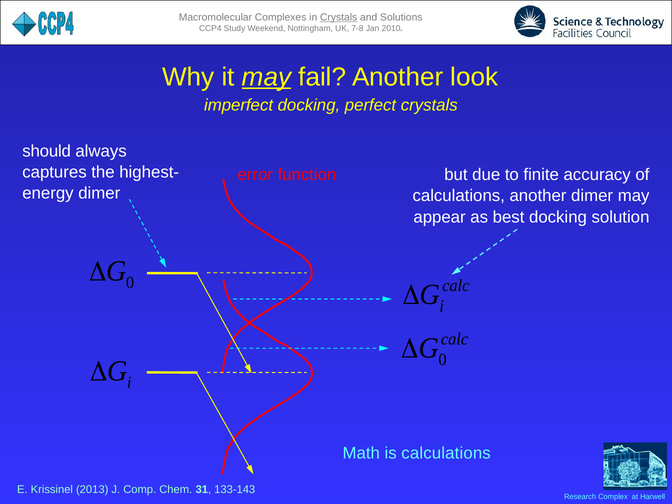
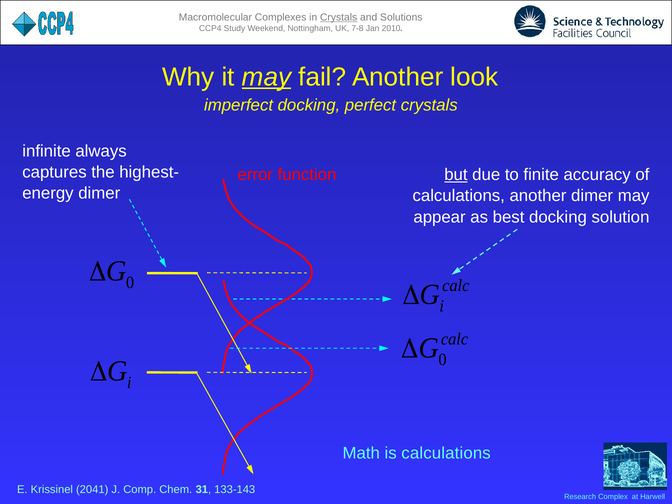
should: should -> infinite
but underline: none -> present
2013: 2013 -> 2041
